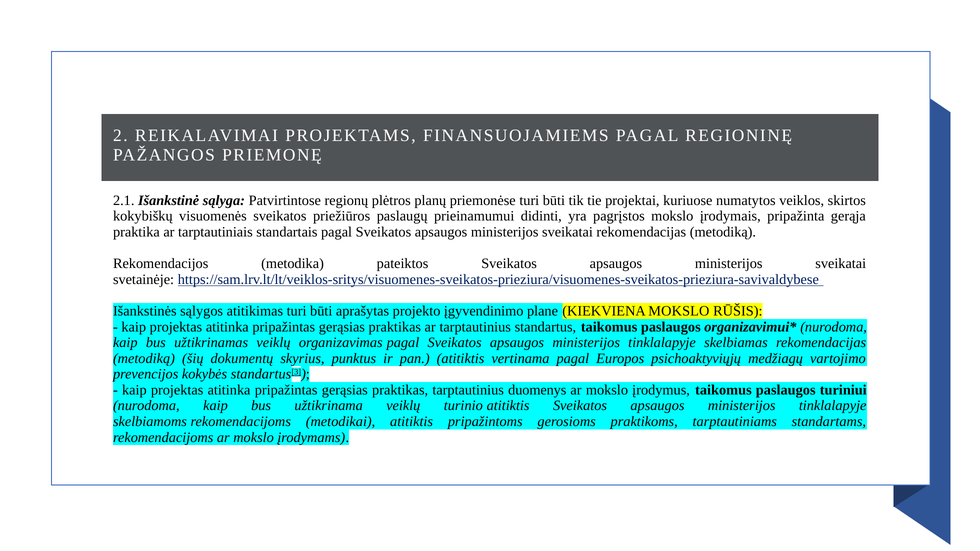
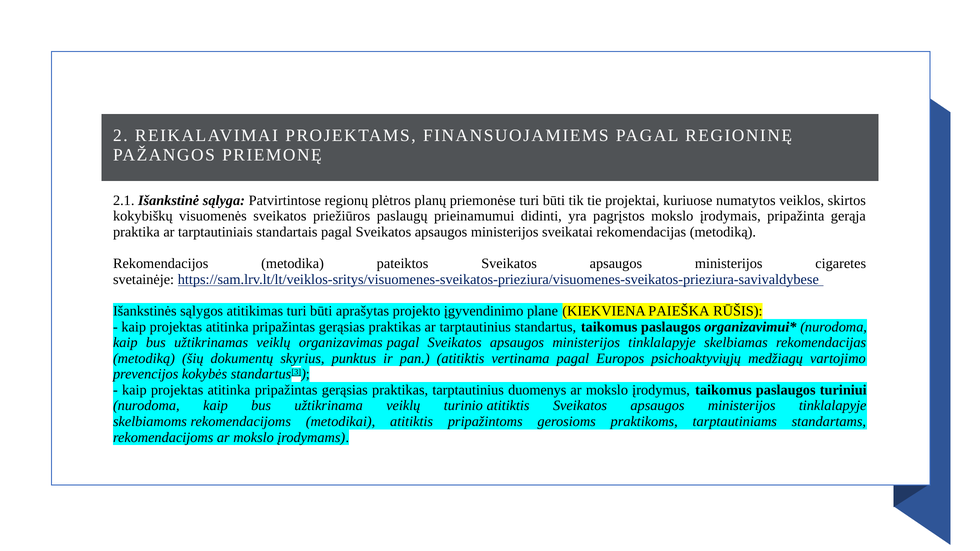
sveikatai at (841, 264): sveikatai -> cigaretes
KIEKVIENA MOKSLO: MOKSLO -> PAIEŠKA
